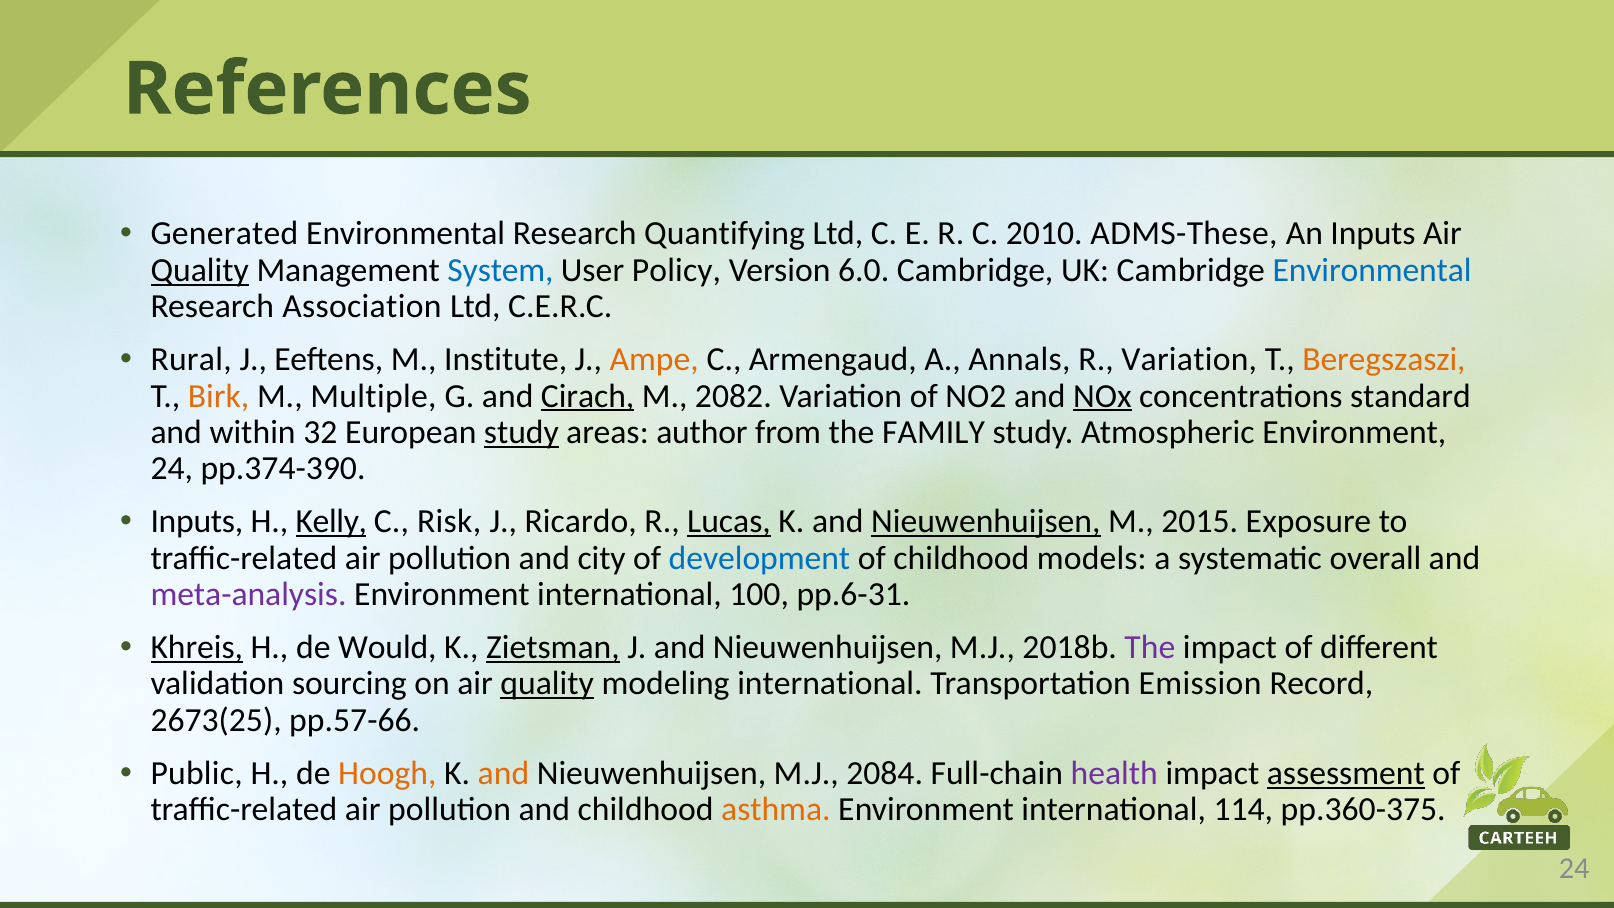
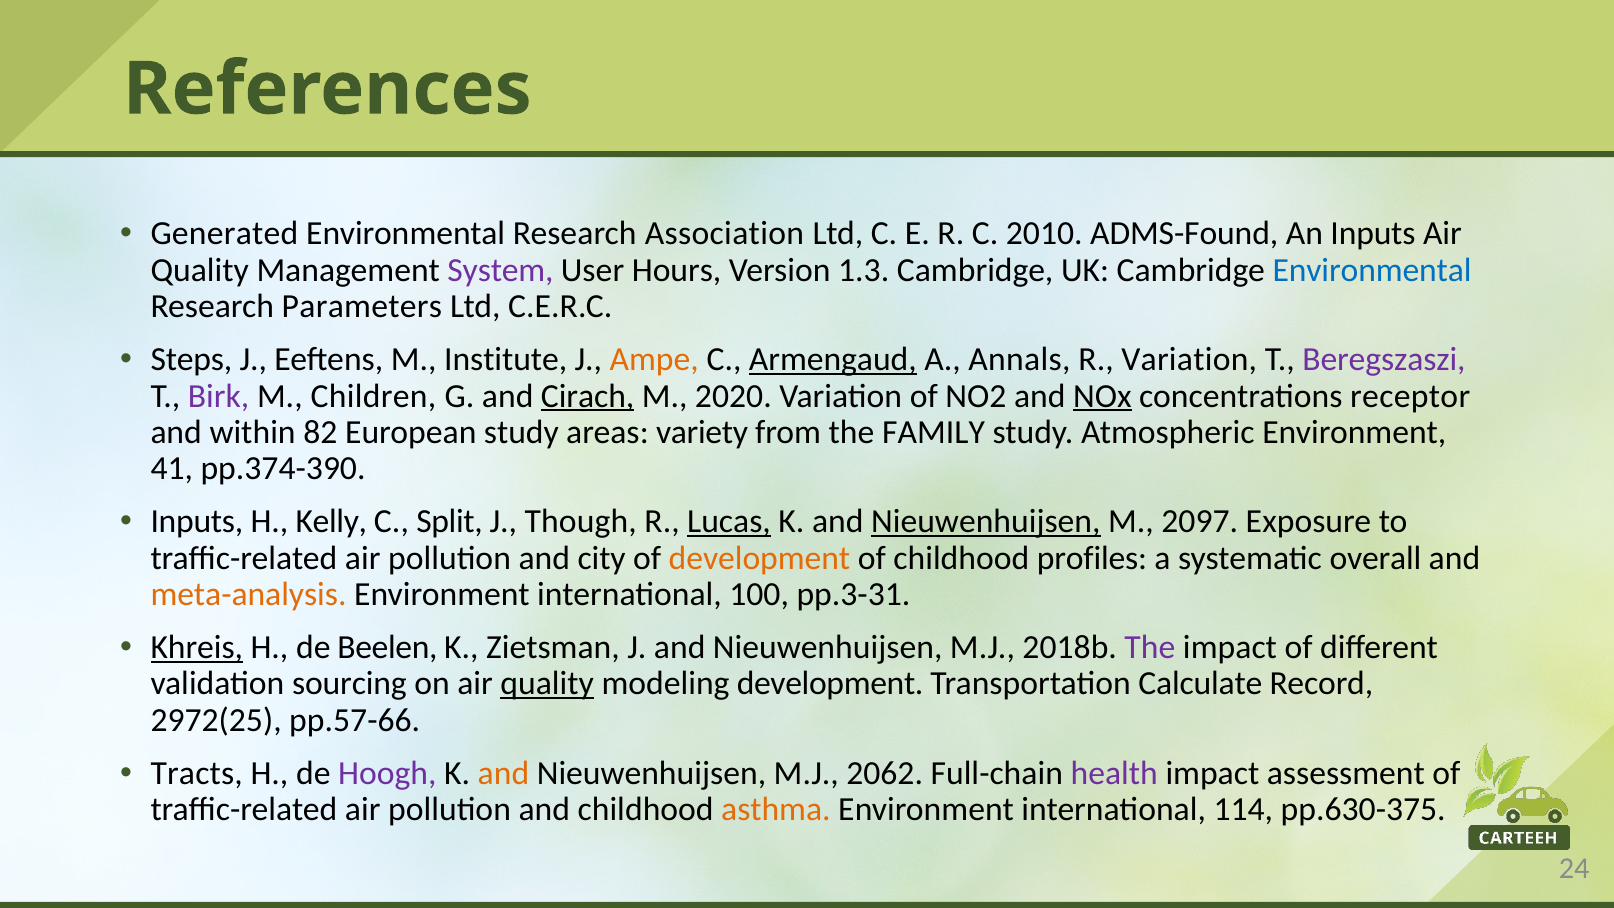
Quantifying: Quantifying -> Association
ADMS-These: ADMS-These -> ADMS-Found
Quality at (200, 270) underline: present -> none
System colour: blue -> purple
Policy: Policy -> Hours
6.0: 6.0 -> 1.3
Association: Association -> Parameters
Rural: Rural -> Steps
Armengaud underline: none -> present
Beregszaszi colour: orange -> purple
Birk colour: orange -> purple
Multiple: Multiple -> Children
2082: 2082 -> 2020
standard: standard -> receptor
32: 32 -> 82
study at (521, 432) underline: present -> none
author: author -> variety
24 at (172, 469): 24 -> 41
Kelly underline: present -> none
Risk: Risk -> Split
Ricardo: Ricardo -> Though
2015: 2015 -> 2097
development at (759, 558) colour: blue -> orange
models: models -> profiles
meta-analysis colour: purple -> orange
pp.6-31: pp.6-31 -> pp.3-31
Would: Would -> Beelen
Zietsman underline: present -> none
modeling international: international -> development
Emission: Emission -> Calculate
2673(25: 2673(25 -> 2972(25
Public: Public -> Tracts
Hoogh colour: orange -> purple
2084: 2084 -> 2062
assessment underline: present -> none
pp.360-375: pp.360-375 -> pp.630-375
